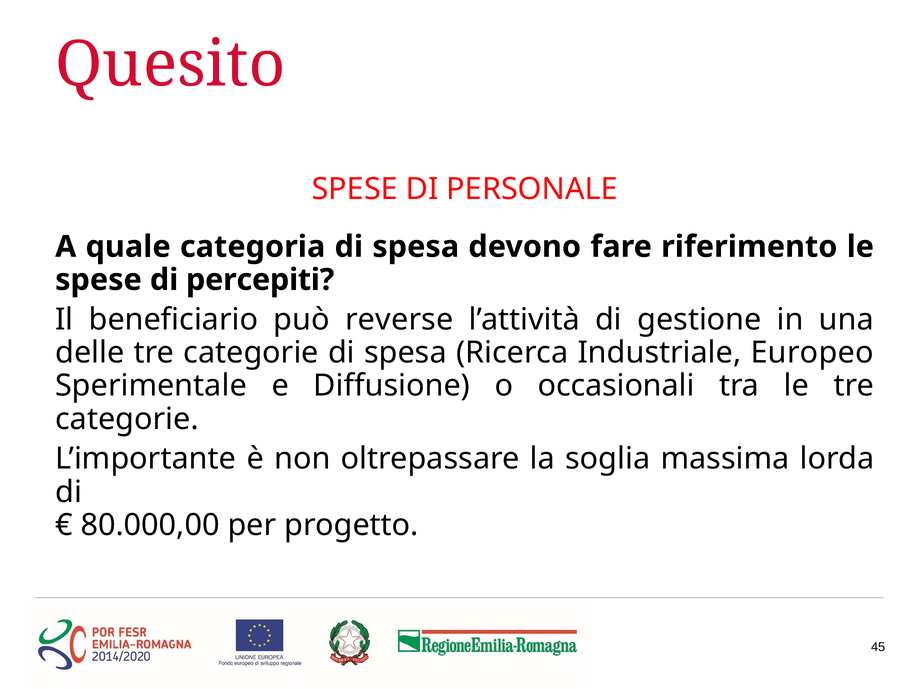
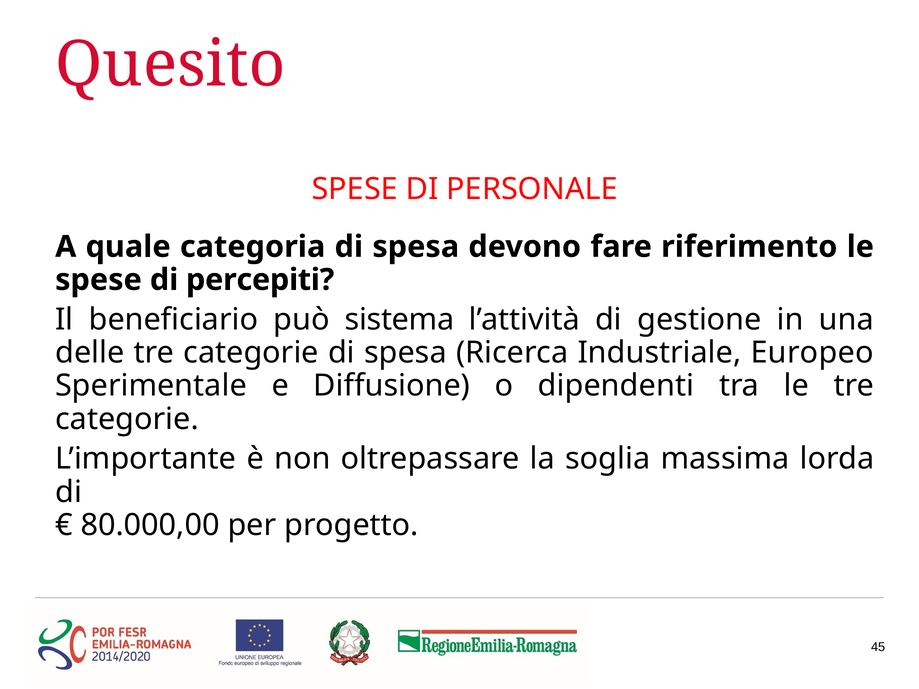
reverse: reverse -> sistema
occasionali: occasionali -> dipendenti
